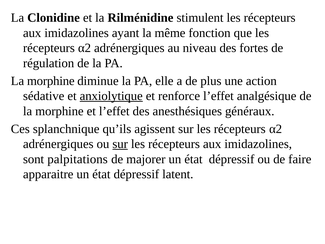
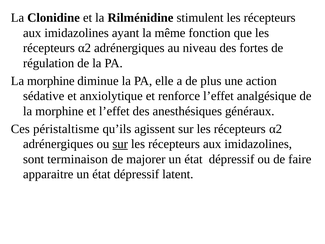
anxiolytique underline: present -> none
splanchnique: splanchnique -> péristaltisme
palpitations: palpitations -> terminaison
